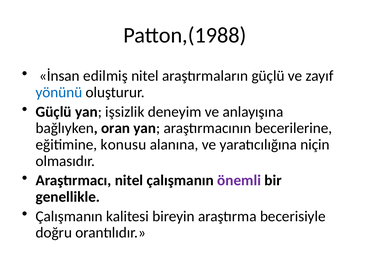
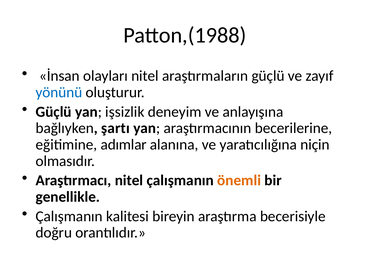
edilmiş: edilmiş -> olayları
oran: oran -> şartı
konusu: konusu -> adımlar
önemli colour: purple -> orange
